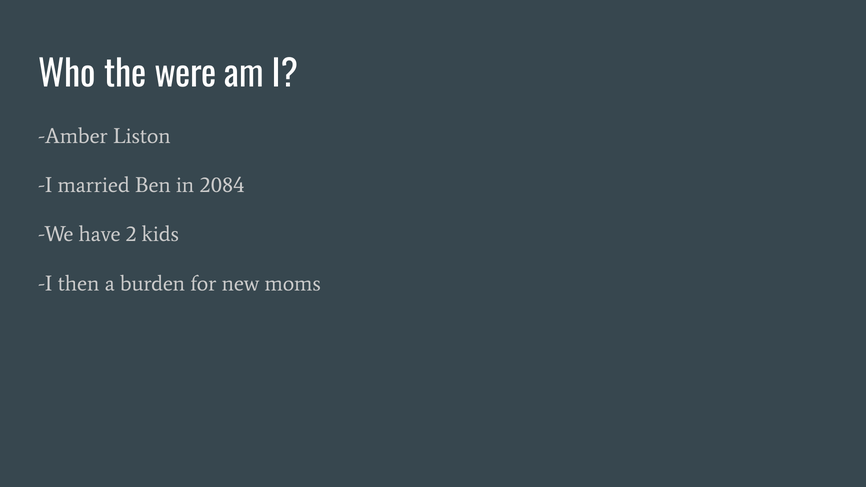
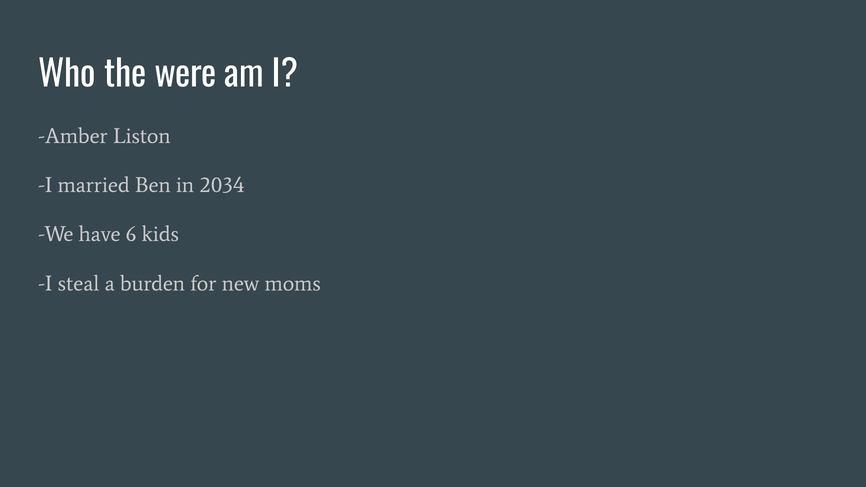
2084: 2084 -> 2034
2: 2 -> 6
then: then -> steal
